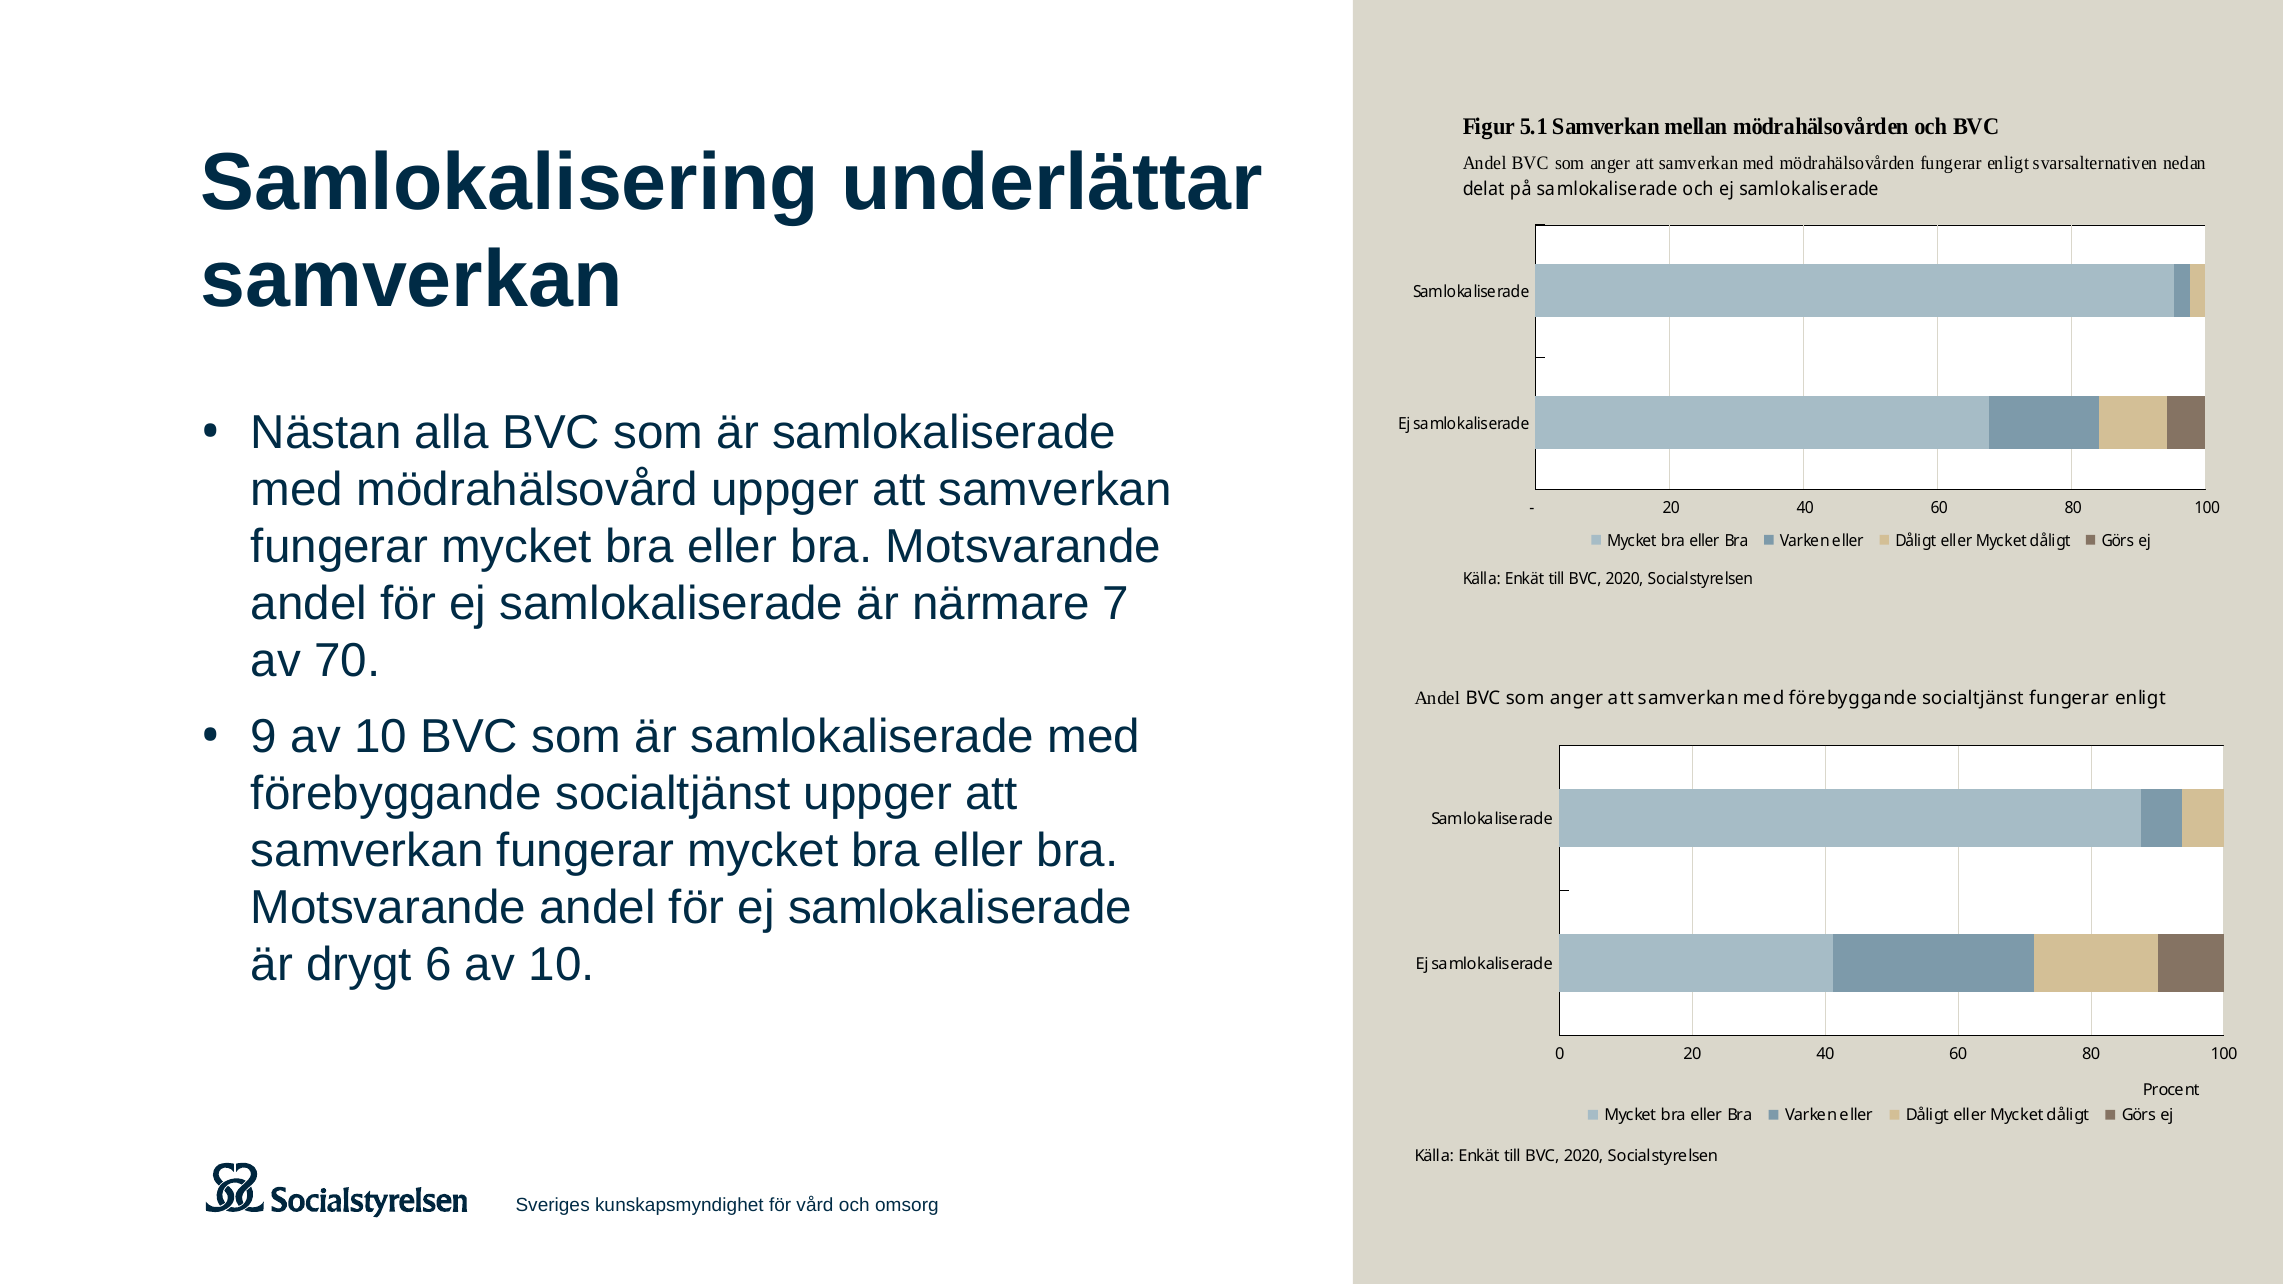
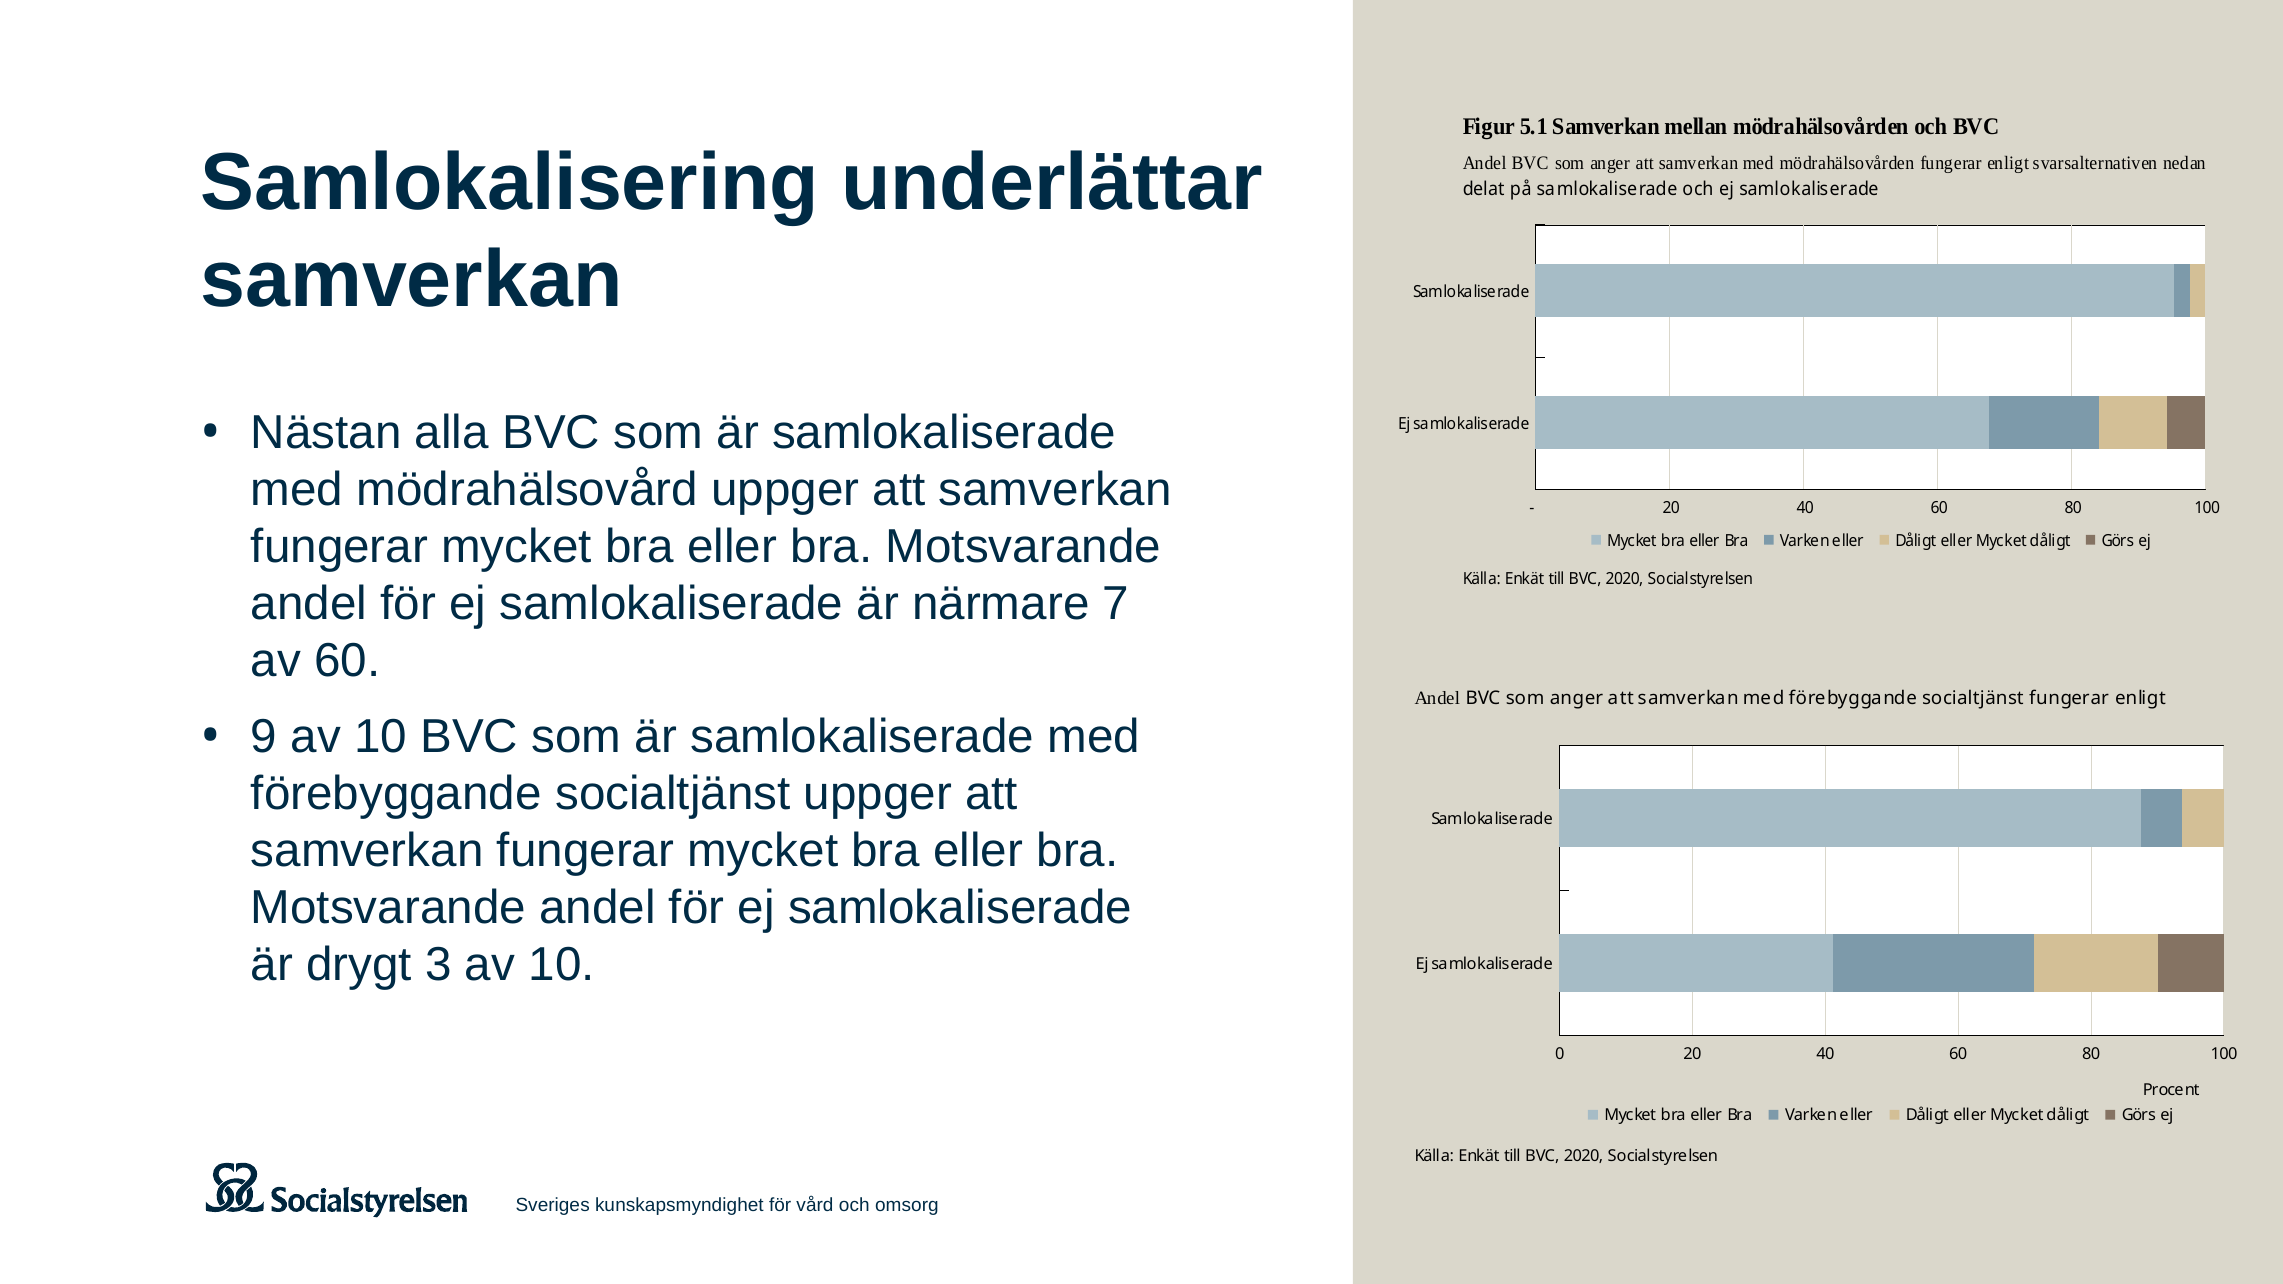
av 70: 70 -> 60
6: 6 -> 3
